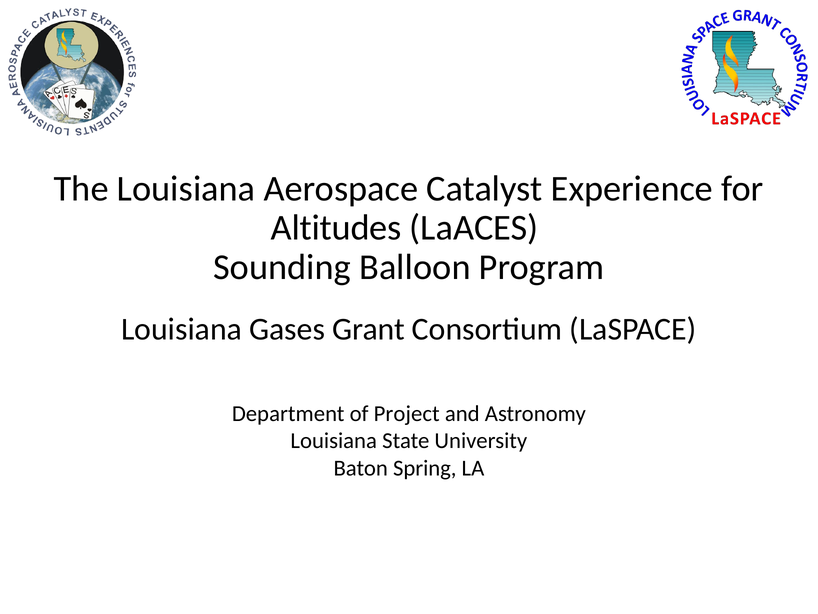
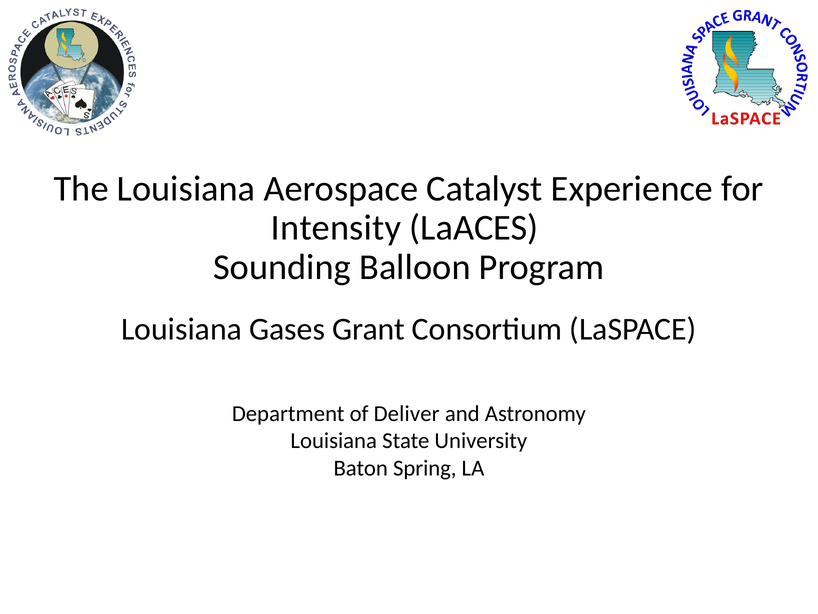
Altitudes: Altitudes -> Intensity
Project: Project -> Deliver
